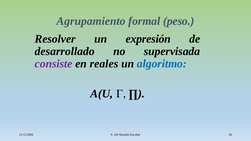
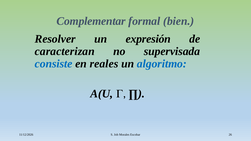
Agrupamiento: Agrupamiento -> Complementar
peso: peso -> bien
desarrollado: desarrollado -> caracterizan
consiste colour: purple -> blue
